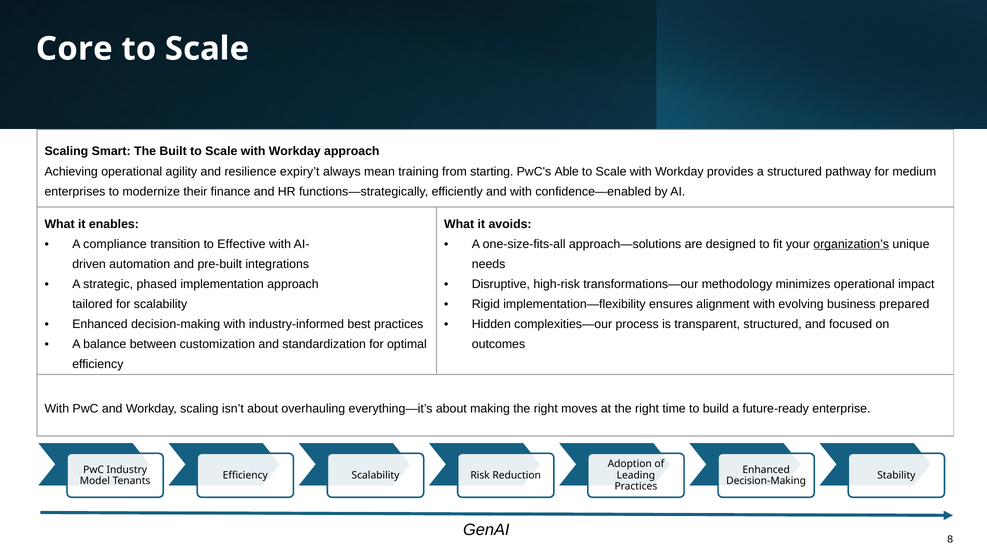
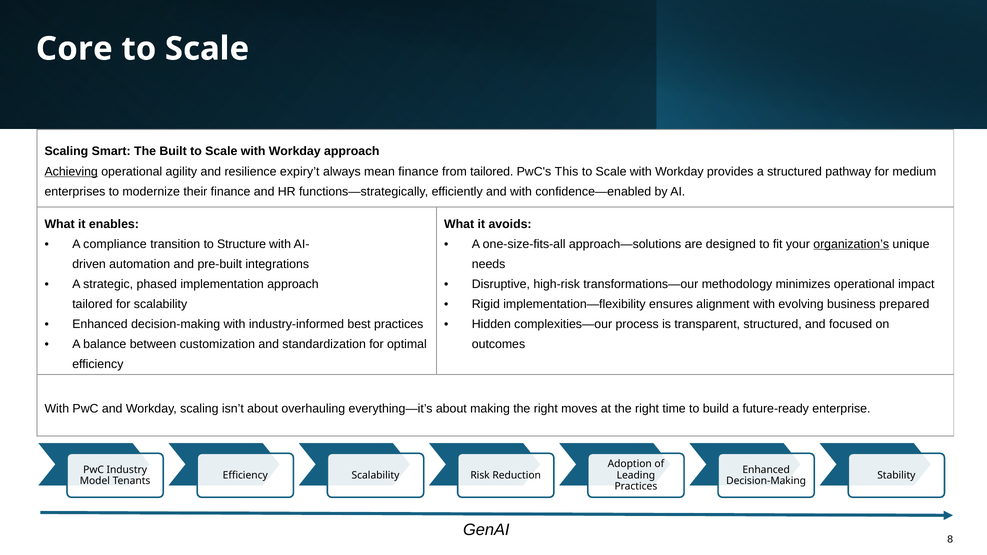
Achieving underline: none -> present
mean training: training -> finance
from starting: starting -> tailored
Able: Able -> This
Effective: Effective -> Structure
